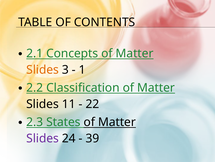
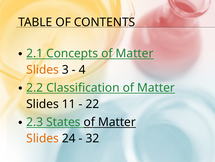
1: 1 -> 4
Slides at (43, 138) colour: purple -> orange
39: 39 -> 32
